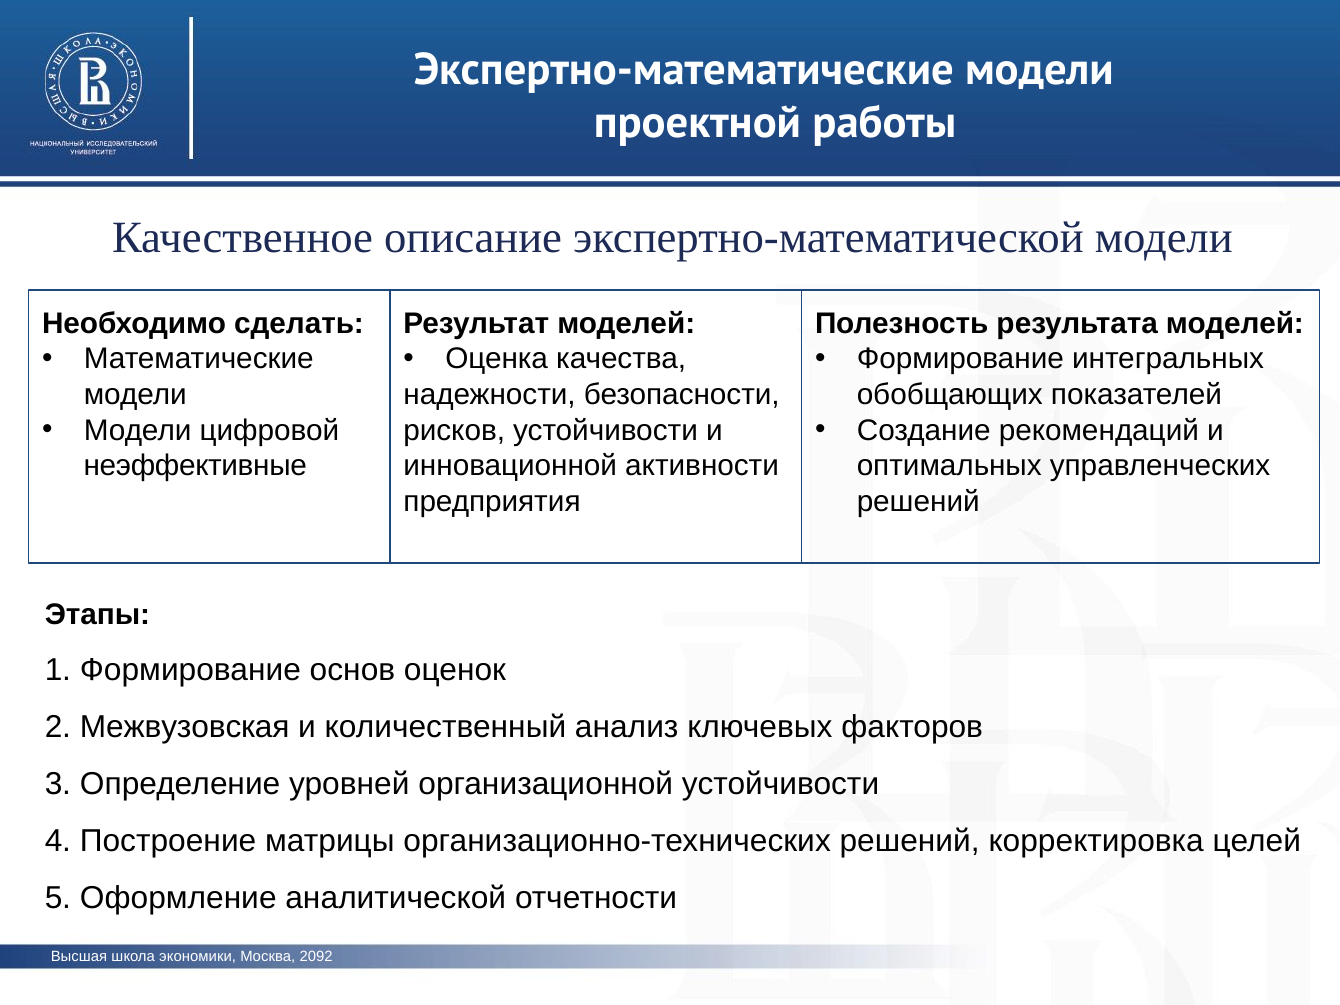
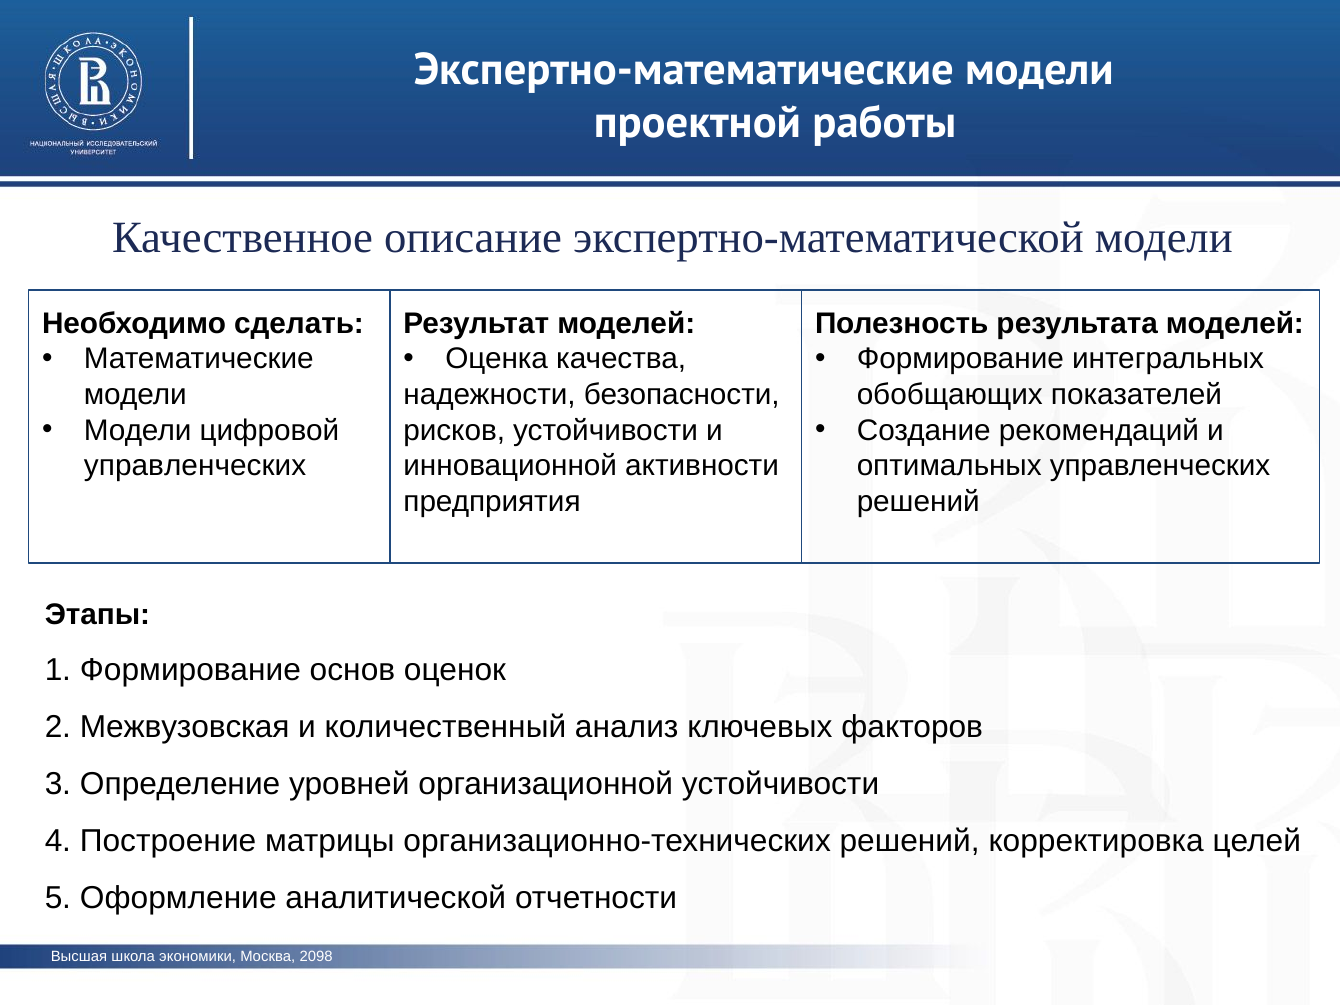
неэффективные at (195, 466): неэффективные -> управленческих
2092: 2092 -> 2098
